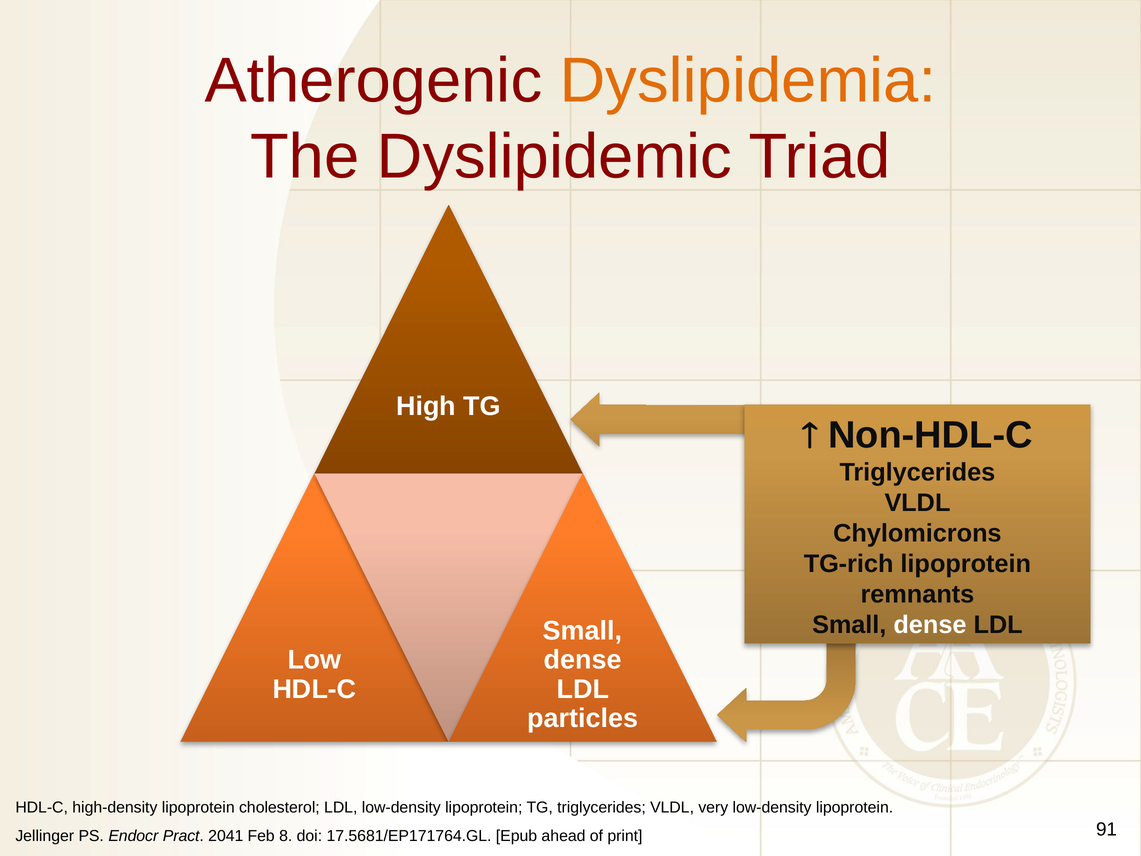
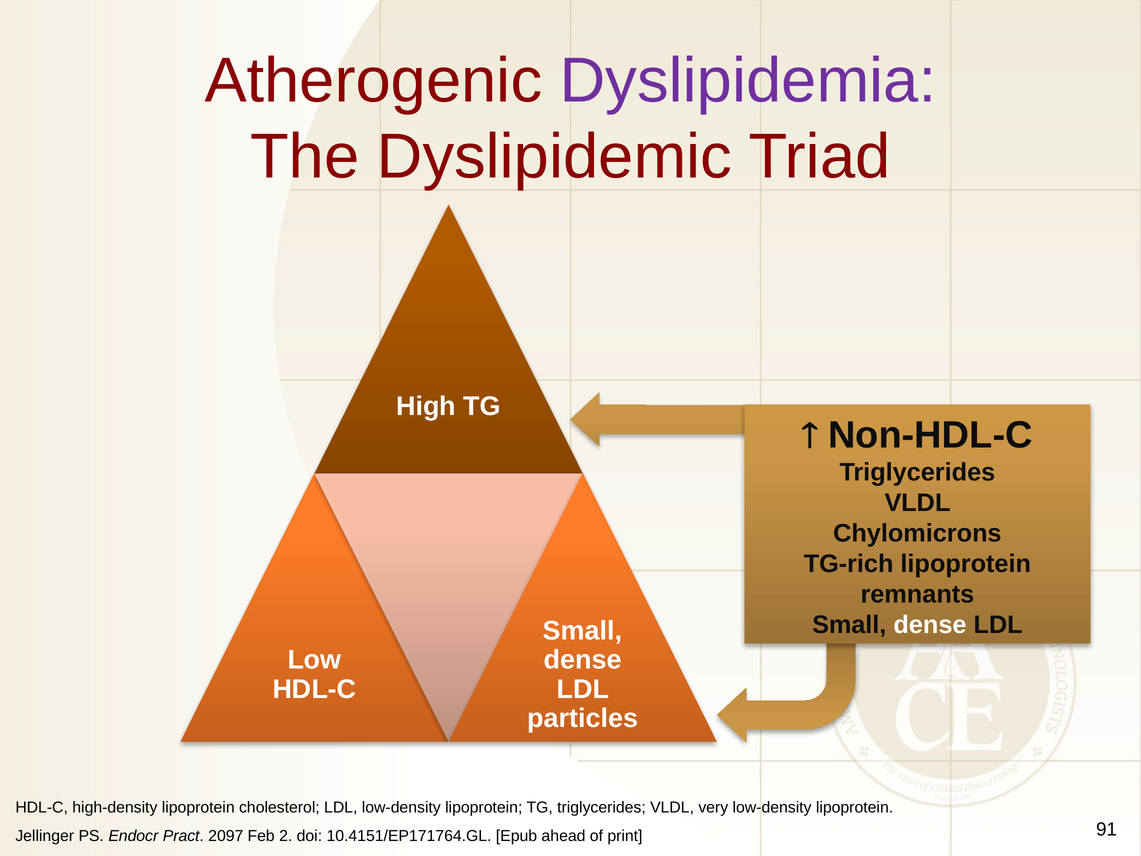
Dyslipidemia colour: orange -> purple
2041: 2041 -> 2097
8: 8 -> 2
17.5681/EP171764.GL: 17.5681/EP171764.GL -> 10.4151/EP171764.GL
